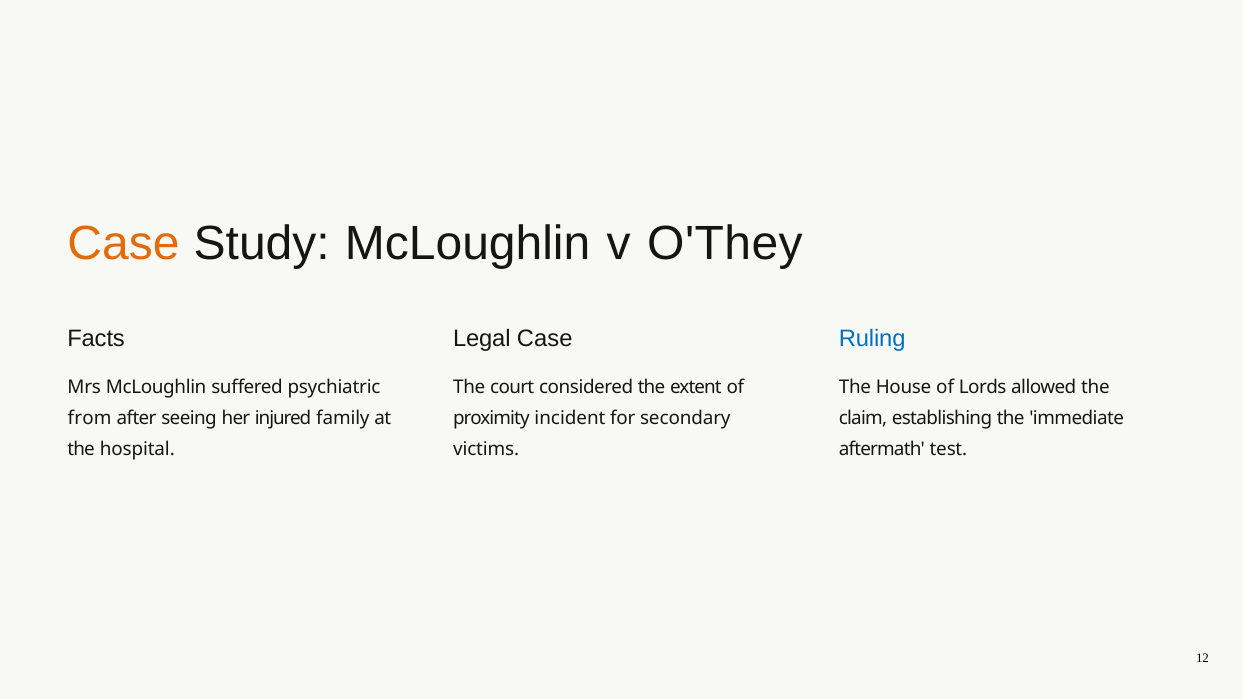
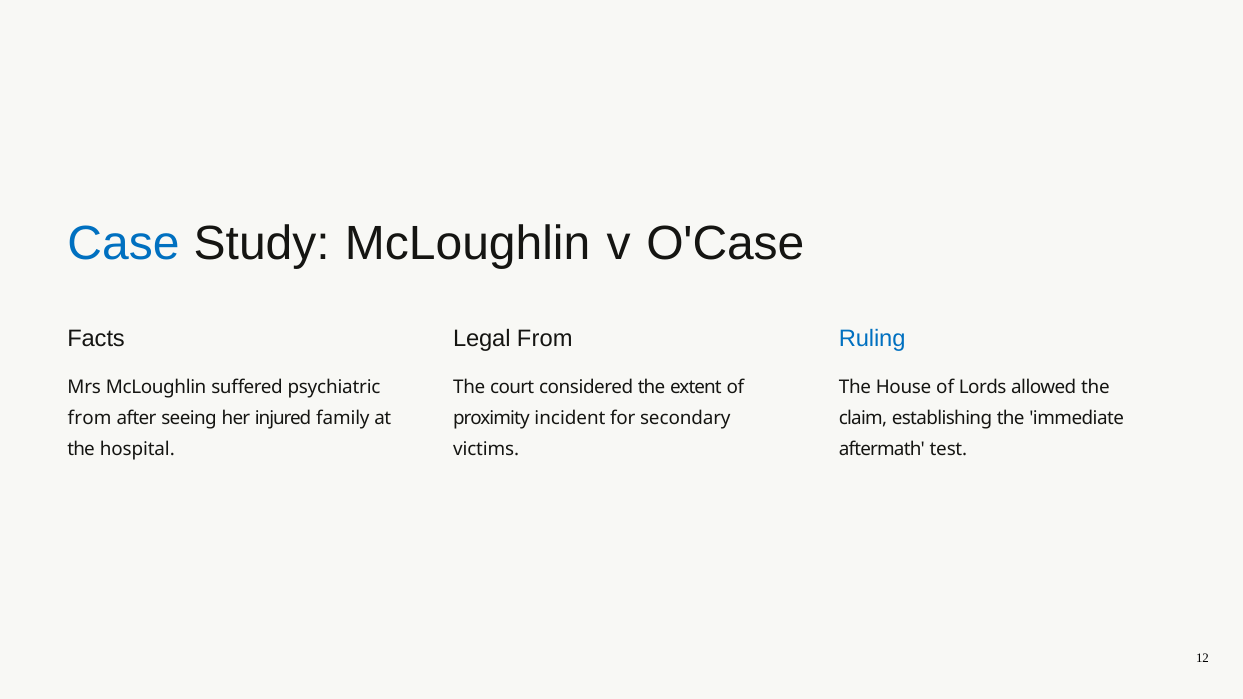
Case at (123, 244) colour: orange -> blue
O'They: O'They -> O'Case
Legal Case: Case -> From
